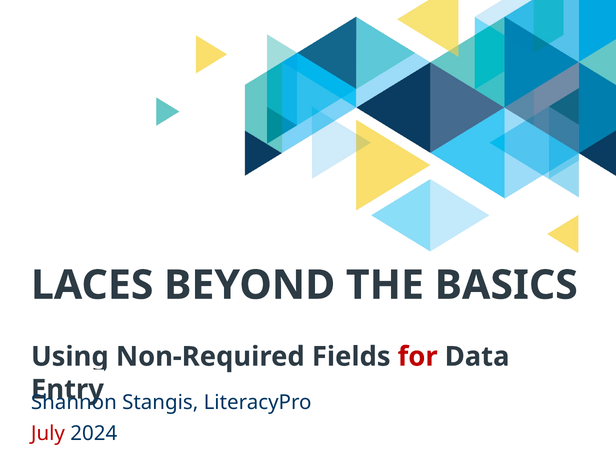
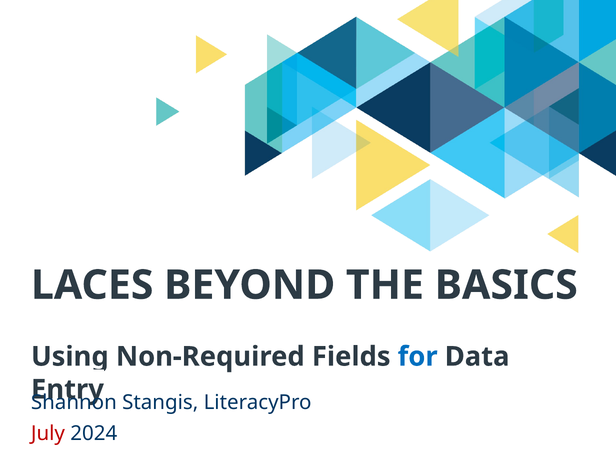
for colour: red -> blue
